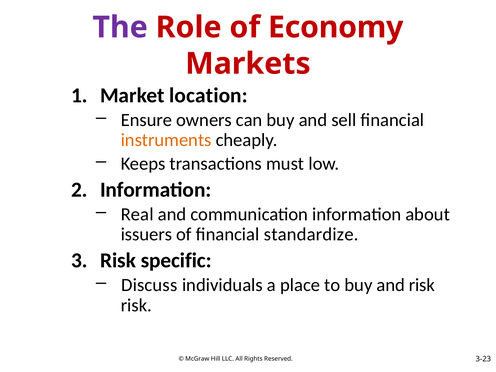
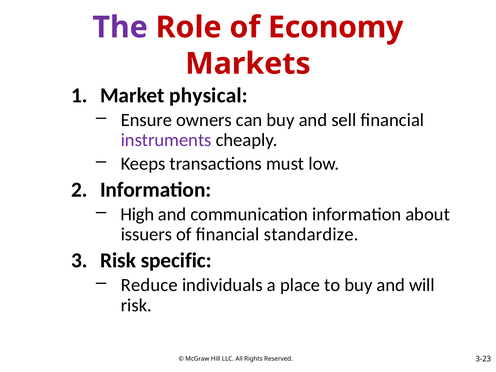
location: location -> physical
instruments colour: orange -> purple
Real: Real -> High
Discuss: Discuss -> Reduce
and risk: risk -> will
